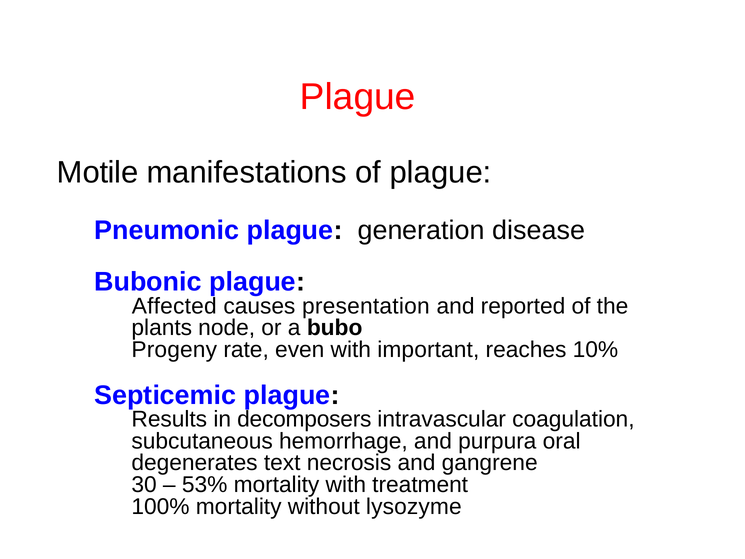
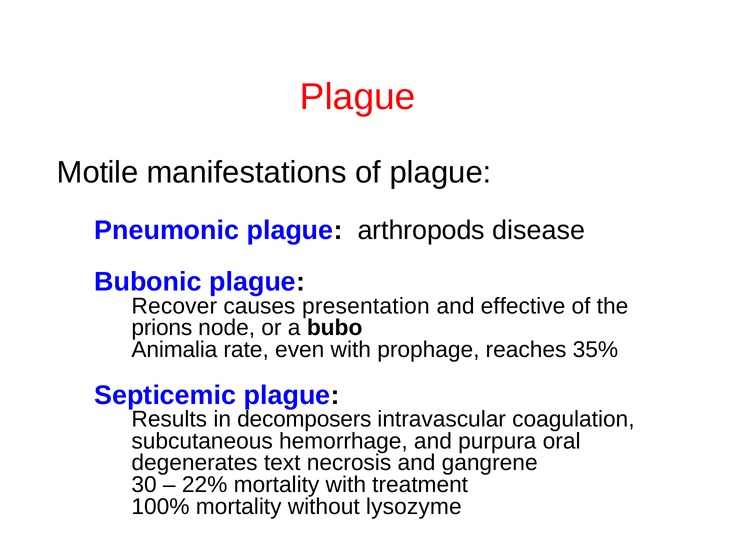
generation: generation -> arthropods
Affected: Affected -> Recover
reported: reported -> effective
plants: plants -> prions
Progeny: Progeny -> Animalia
important: important -> prophage
10%: 10% -> 35%
53%: 53% -> 22%
